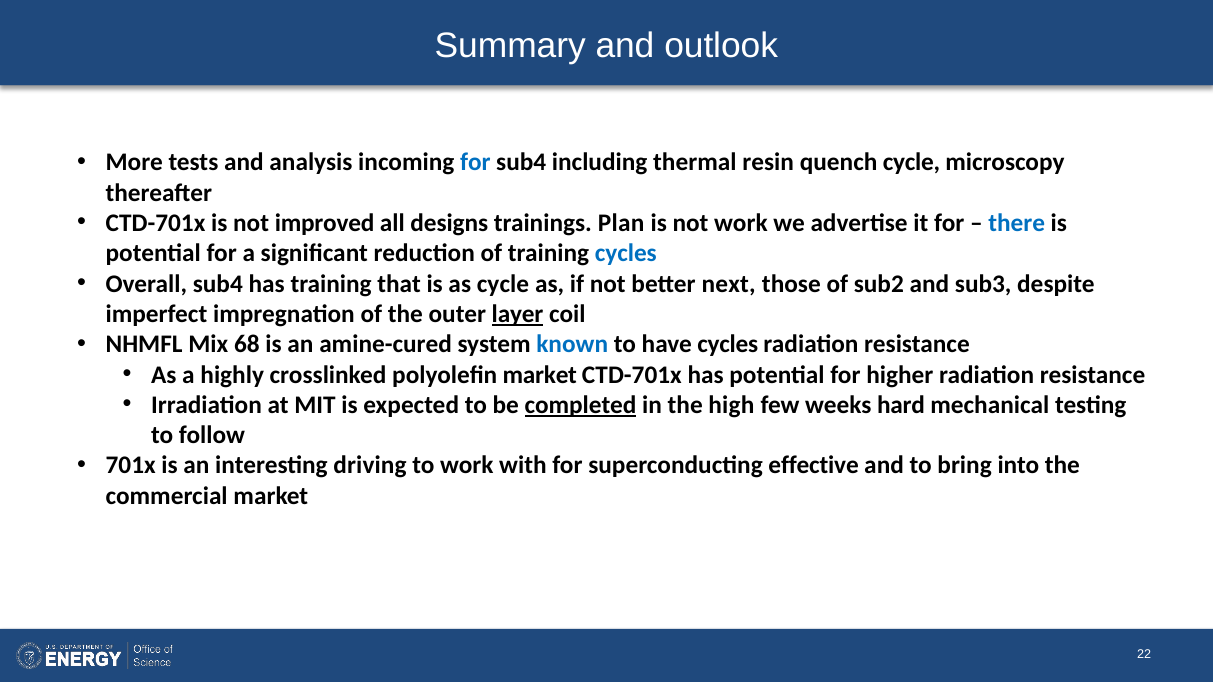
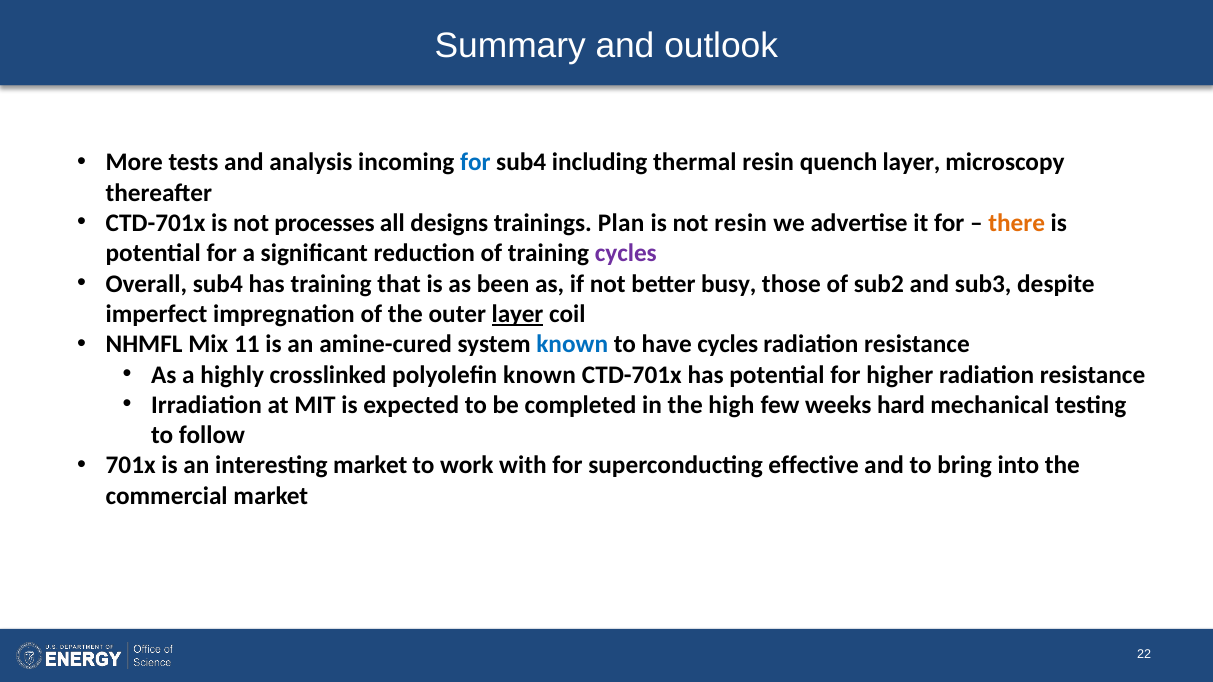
quench cycle: cycle -> layer
improved: improved -> processes
not work: work -> resin
there colour: blue -> orange
cycles at (626, 254) colour: blue -> purple
as cycle: cycle -> been
next: next -> busy
68: 68 -> 11
polyolefin market: market -> known
completed underline: present -> none
interesting driving: driving -> market
